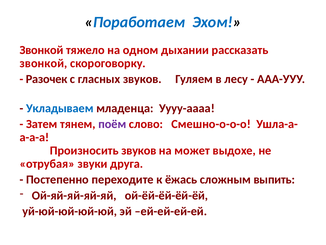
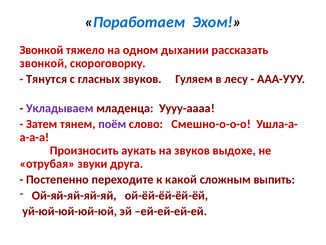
Разочек: Разочек -> Тянутся
Укладываем colour: blue -> purple
Произносить звуков: звуков -> аукать
на может: может -> звуков
ёжась: ёжась -> какой
